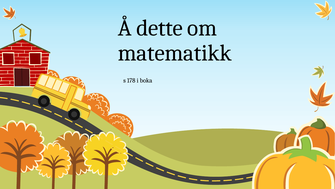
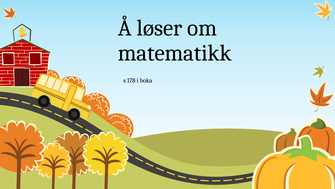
dette: dette -> løser
